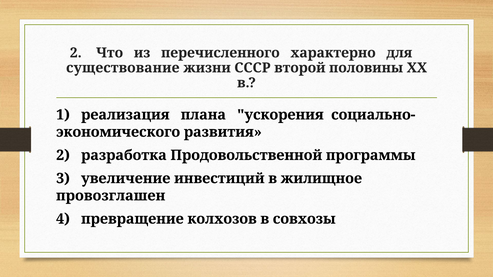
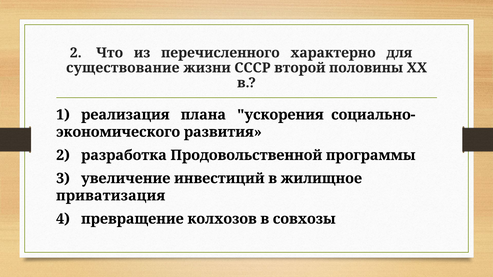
провозглашен: провозглашен -> приватизация
